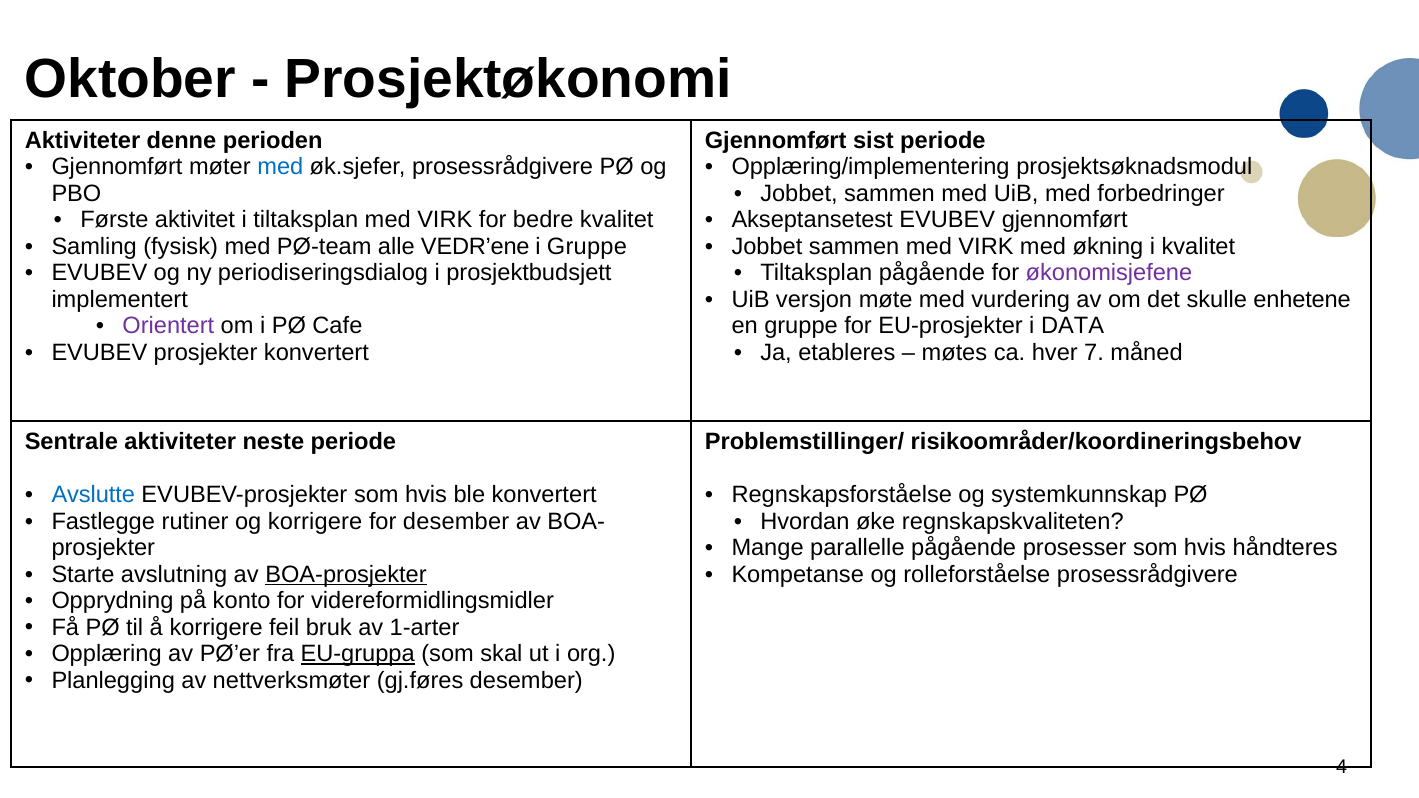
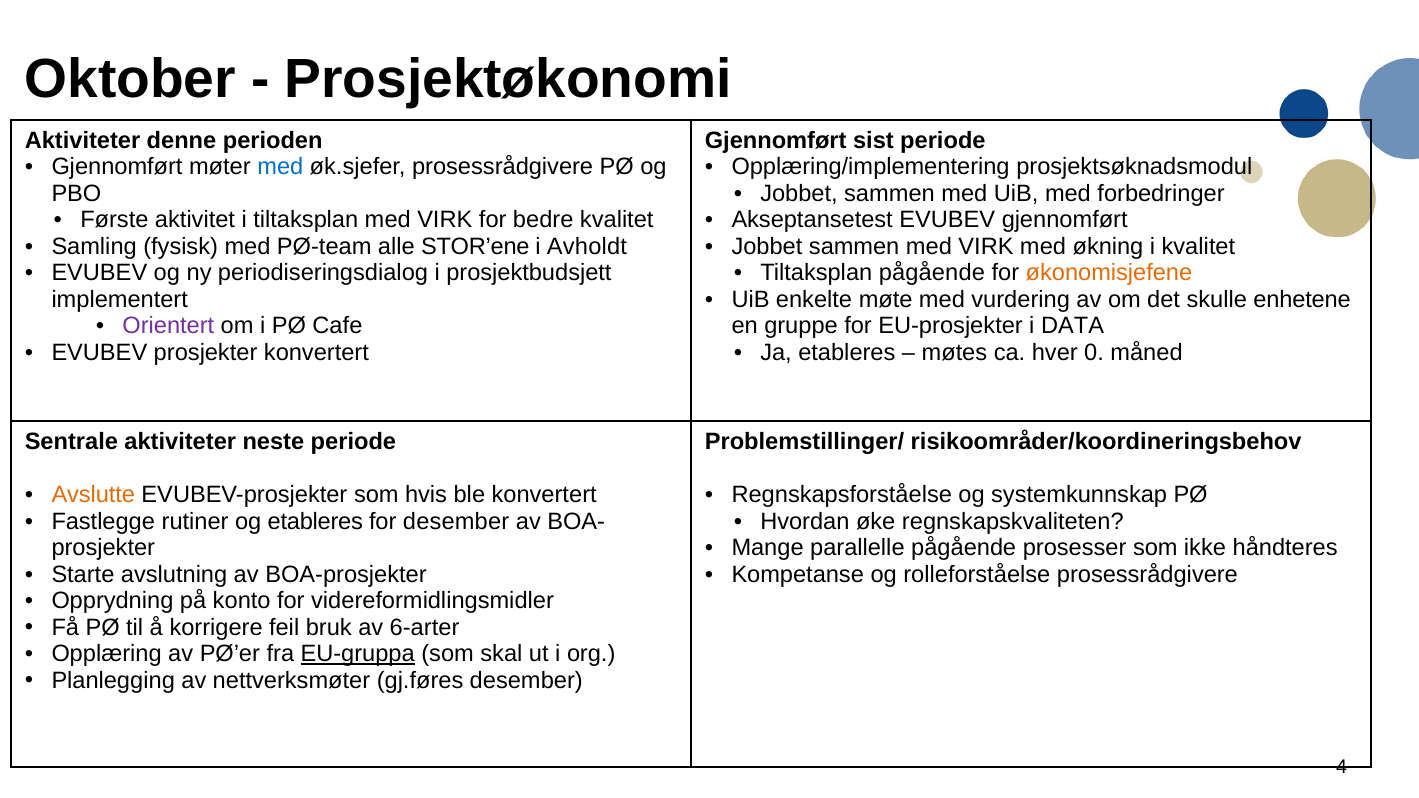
VEDR’ene: VEDR’ene -> STOR’ene
i Gruppe: Gruppe -> Avholdt
økonomisjefene colour: purple -> orange
versjon: versjon -> enkelte
7: 7 -> 0
Avslutte colour: blue -> orange
og korrigere: korrigere -> etableres
prosesser som hvis: hvis -> ikke
BOA-prosjekter underline: present -> none
1-arter: 1-arter -> 6-arter
